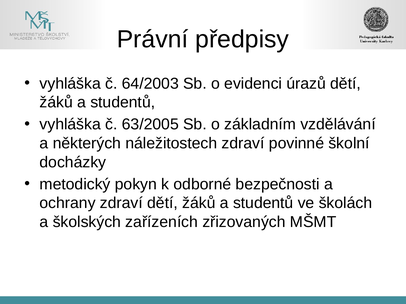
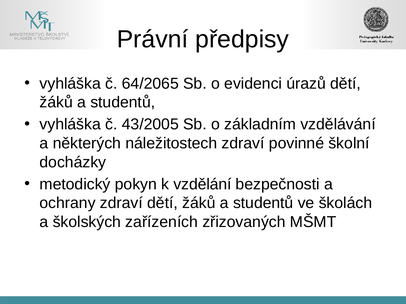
64/2003: 64/2003 -> 64/2065
63/2005: 63/2005 -> 43/2005
odborné: odborné -> vzdělání
